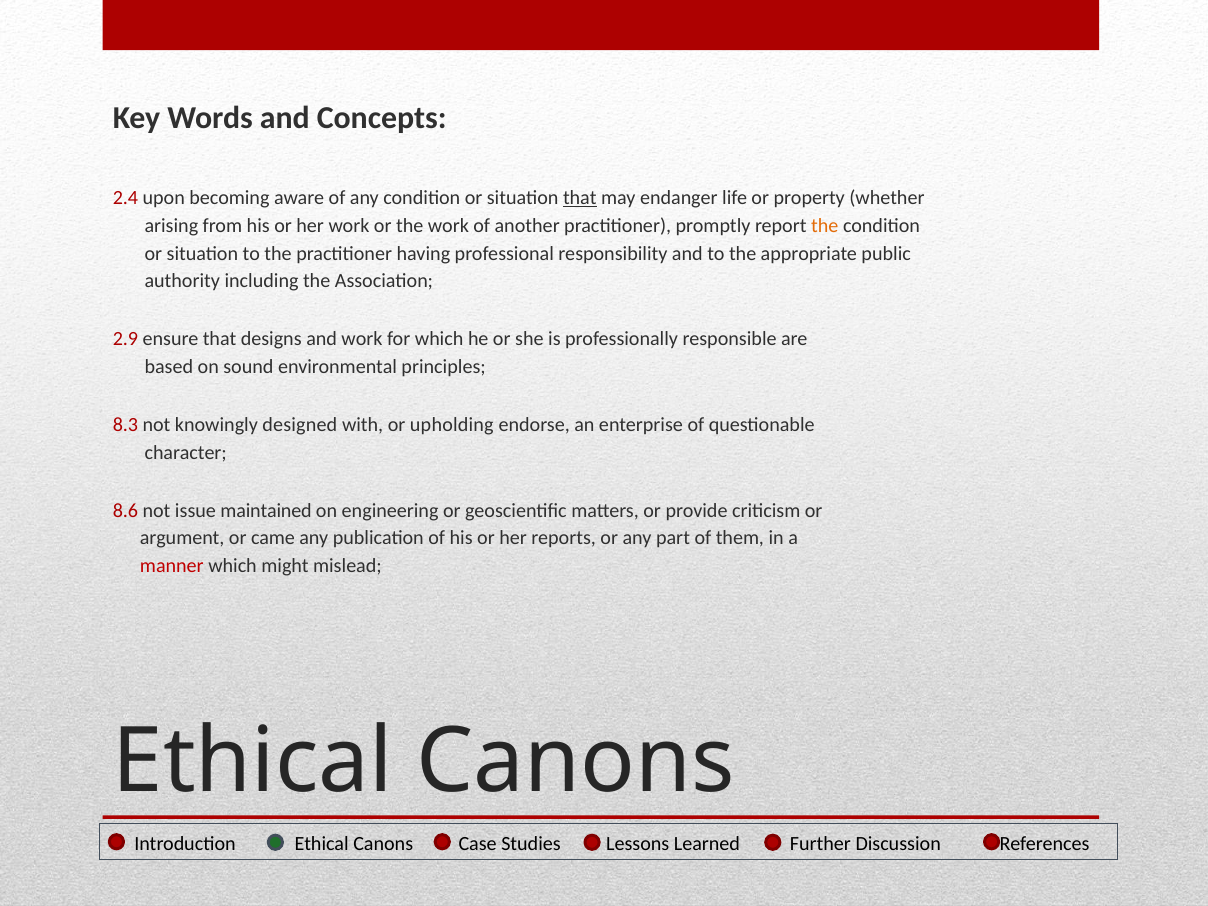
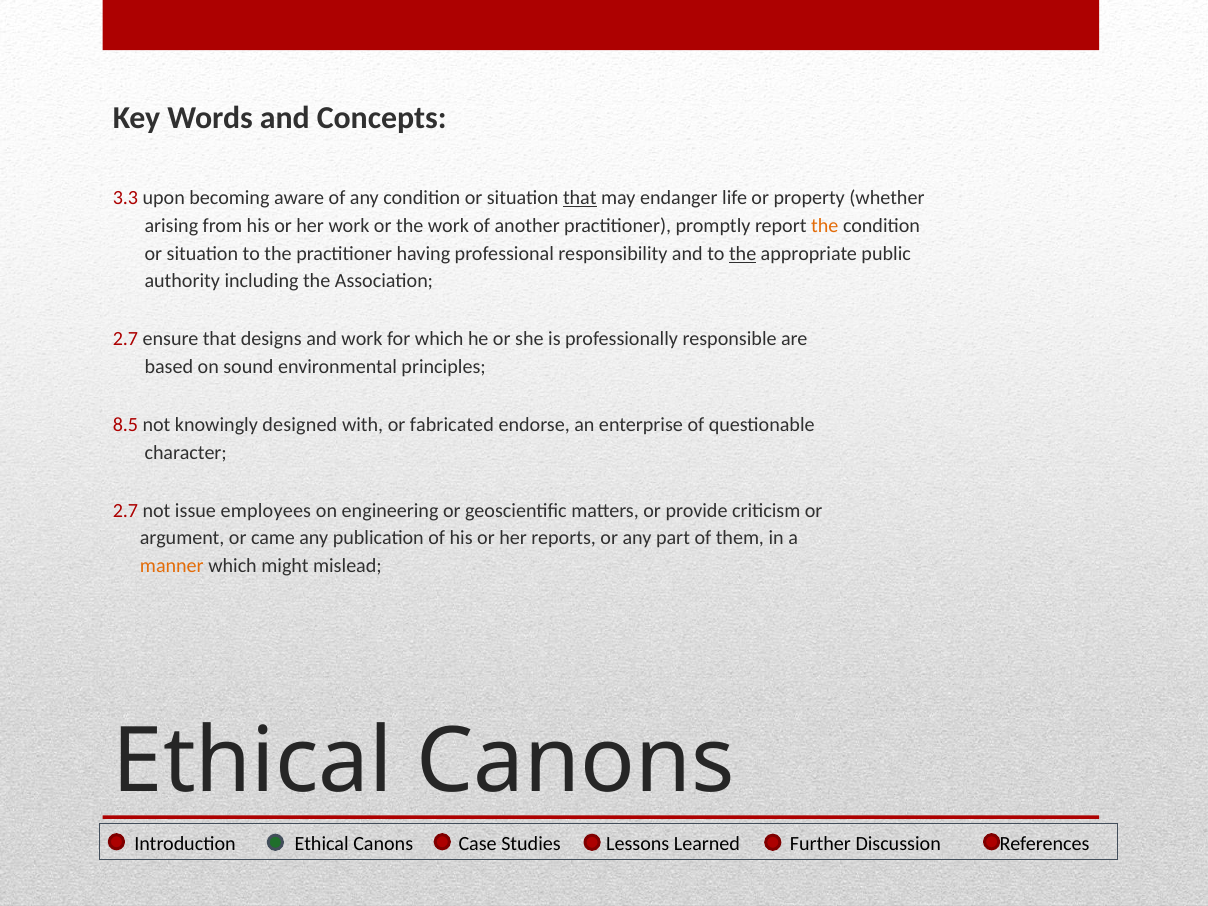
2.4: 2.4 -> 3.3
the at (743, 254) underline: none -> present
2.9 at (125, 339): 2.9 -> 2.7
8.3: 8.3 -> 8.5
upholding: upholding -> fabricated
8.6 at (125, 510): 8.6 -> 2.7
maintained: maintained -> employees
manner colour: red -> orange
